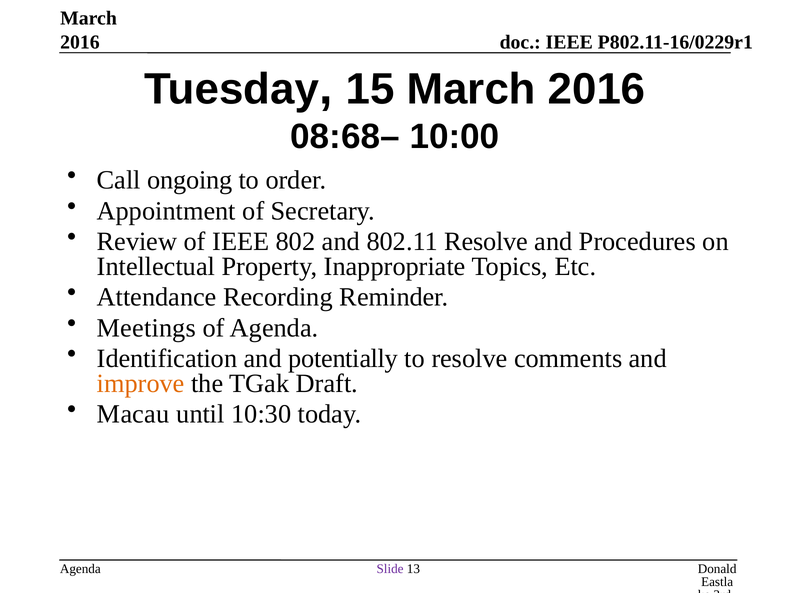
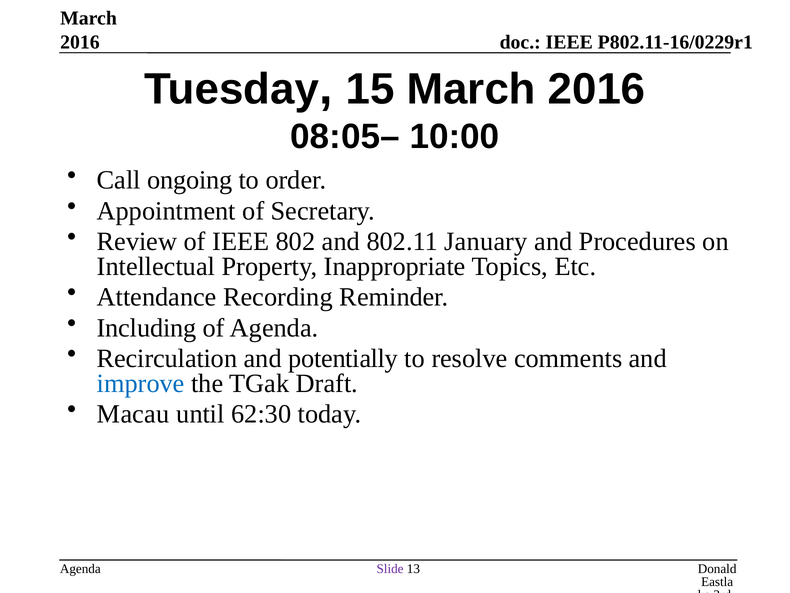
08:68–: 08:68– -> 08:05–
802.11 Resolve: Resolve -> January
Meetings: Meetings -> Including
Identification: Identification -> Recirculation
improve colour: orange -> blue
10:30: 10:30 -> 62:30
